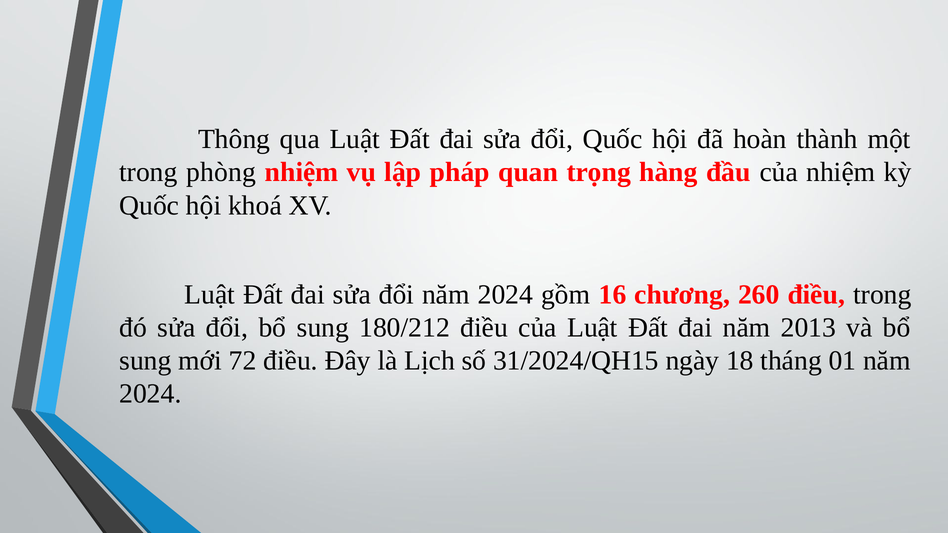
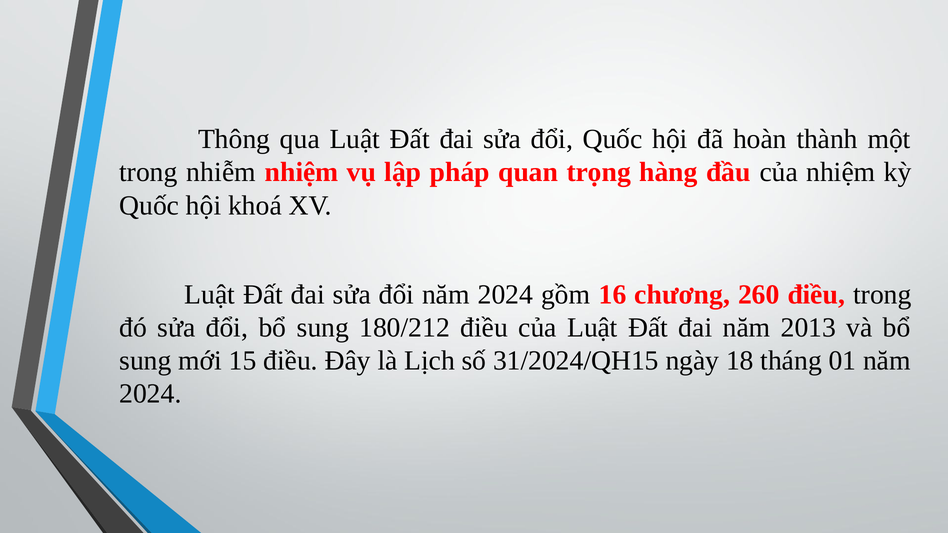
phòng: phòng -> nhiễm
72: 72 -> 15
